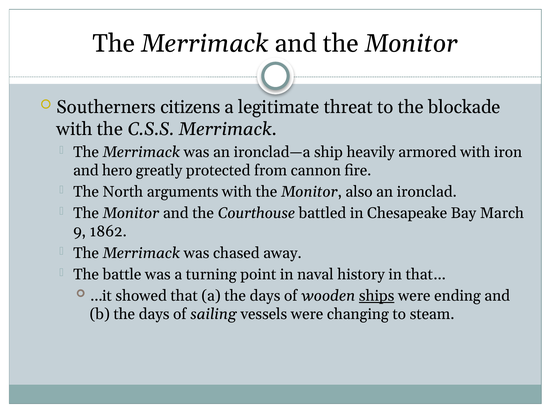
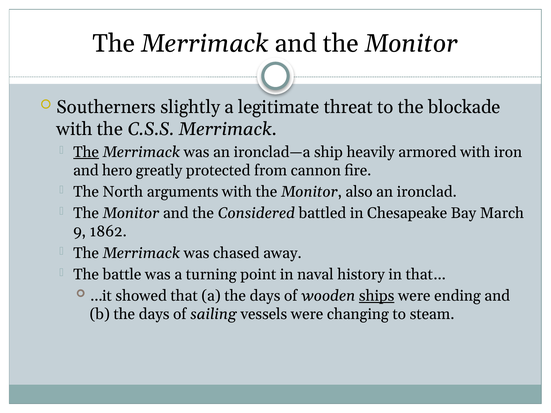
citizens: citizens -> slightly
The at (86, 152) underline: none -> present
Courthouse: Courthouse -> Considered
